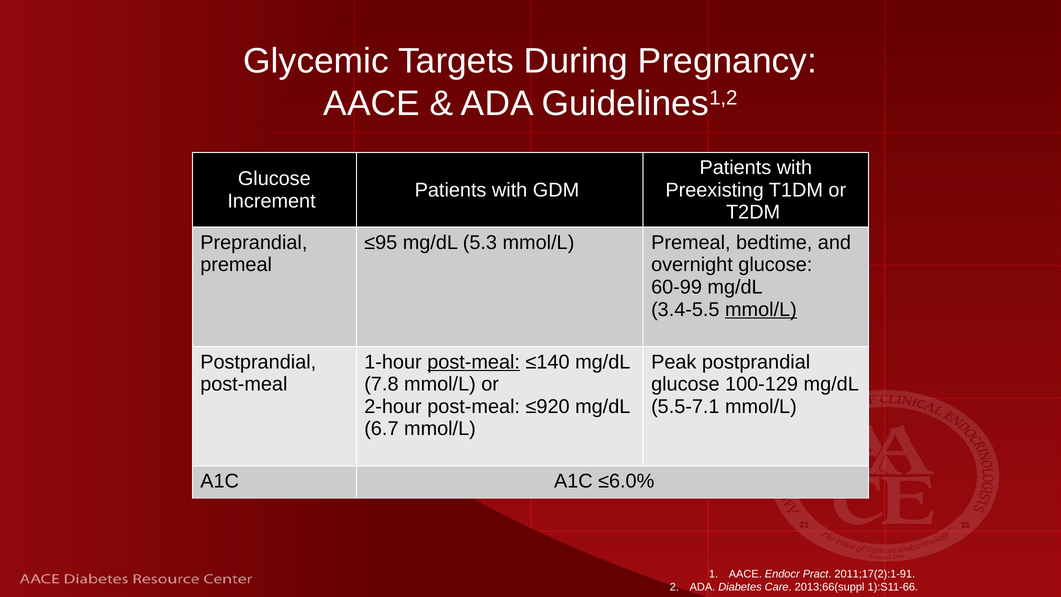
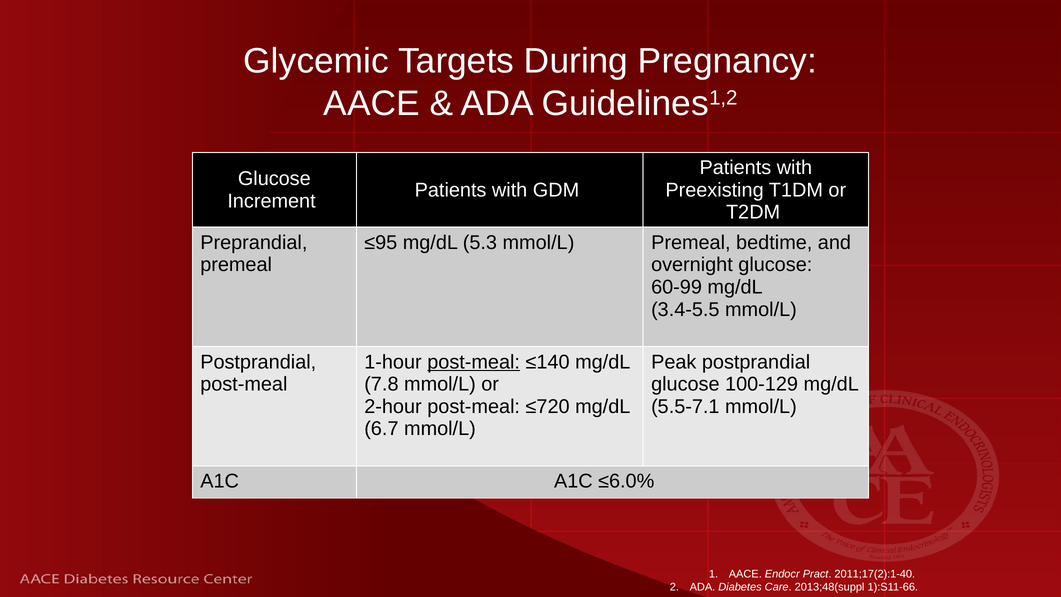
mmol/L at (761, 309) underline: present -> none
≤920: ≤920 -> ≤720
2011;17(2):1-91: 2011;17(2):1-91 -> 2011;17(2):1-40
2013;66(suppl: 2013;66(suppl -> 2013;48(suppl
